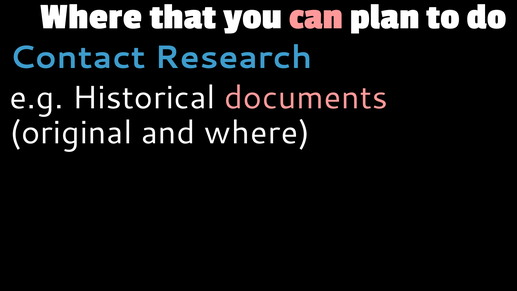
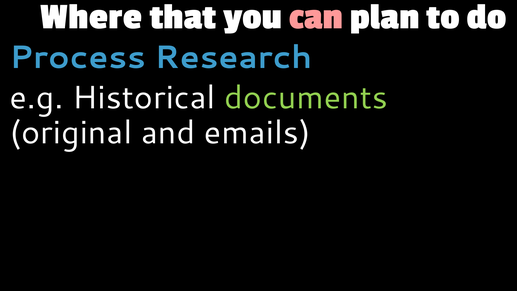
Contact: Contact -> Process
documents colour: pink -> light green
and where: where -> emails
